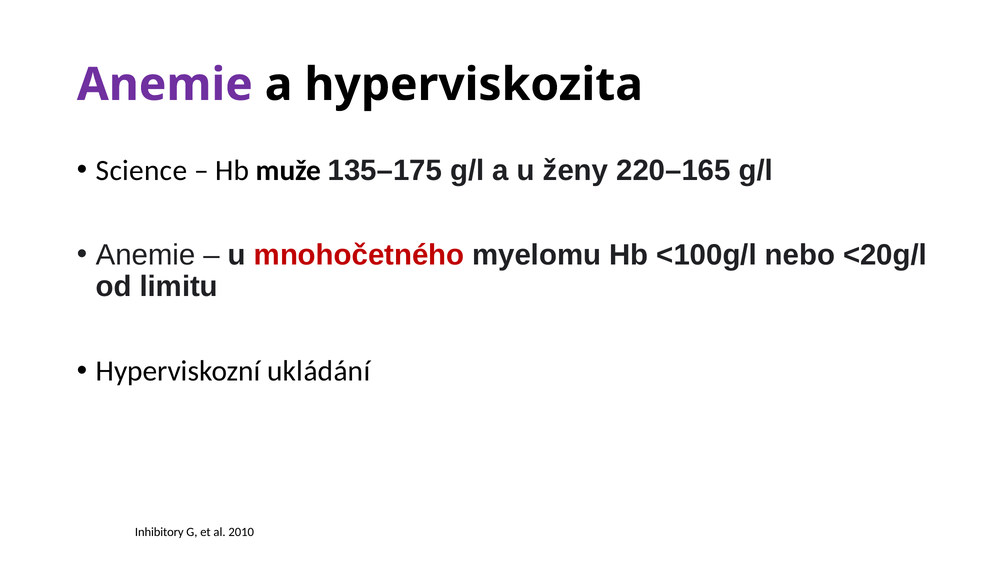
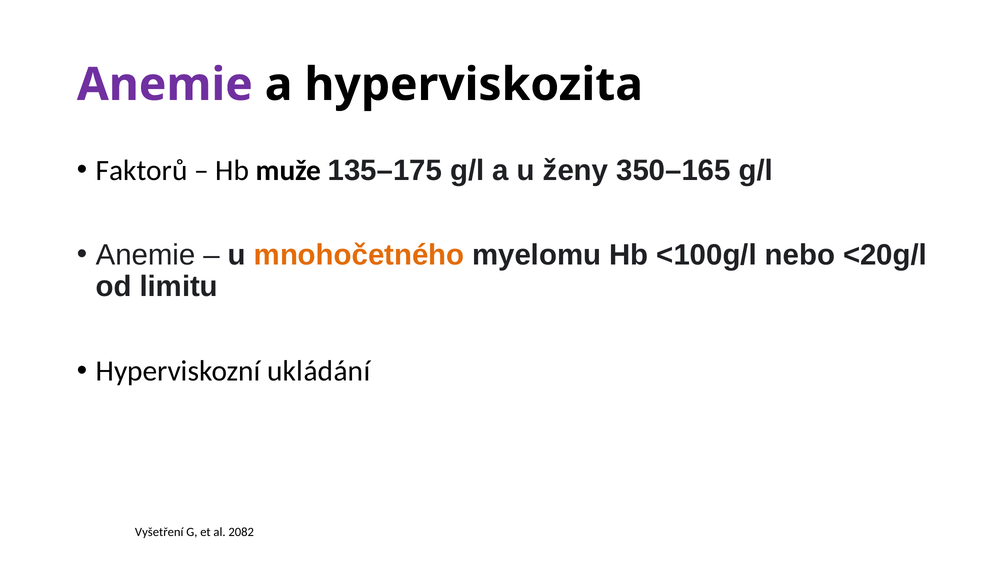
Science: Science -> Faktorů
220–165: 220–165 -> 350–165
mnohočetného colour: red -> orange
Inhibitory: Inhibitory -> Vyšetření
2010: 2010 -> 2082
